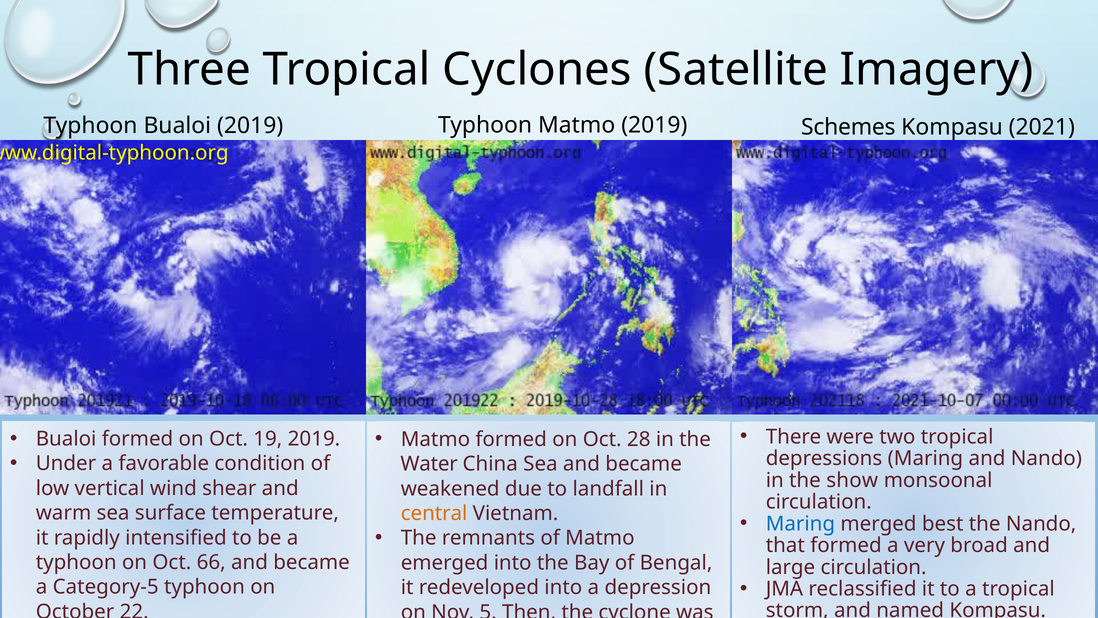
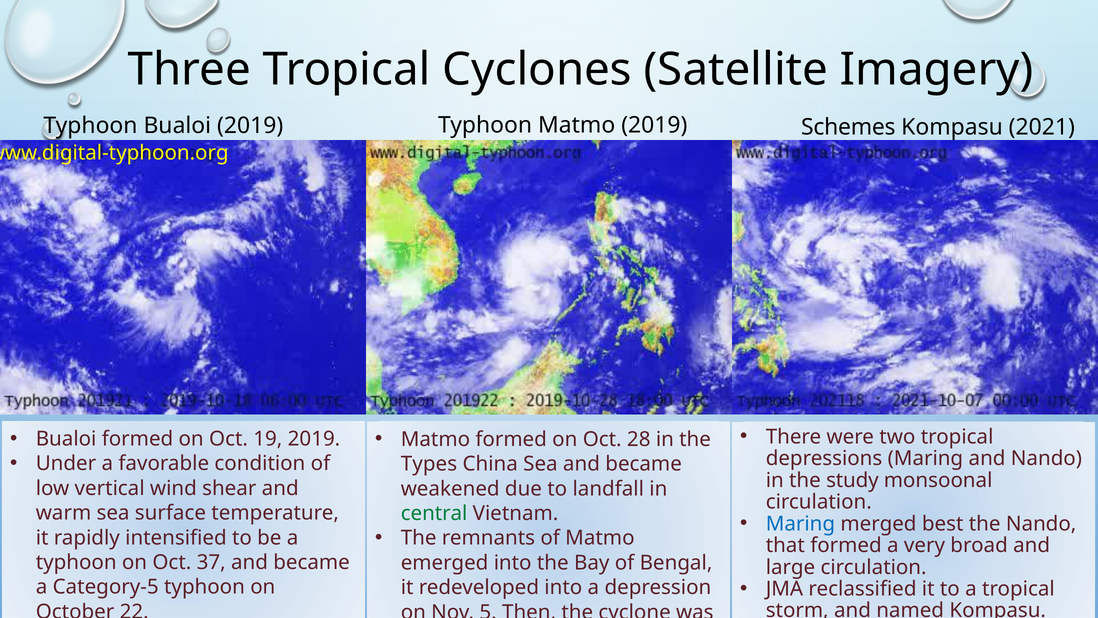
Water: Water -> Types
show: show -> study
central colour: orange -> green
66: 66 -> 37
